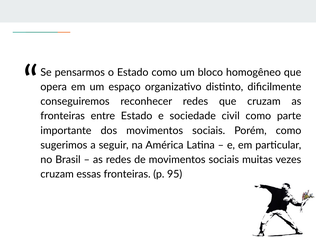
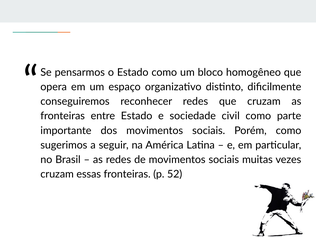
95: 95 -> 52
